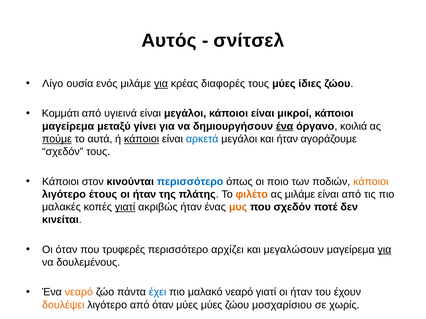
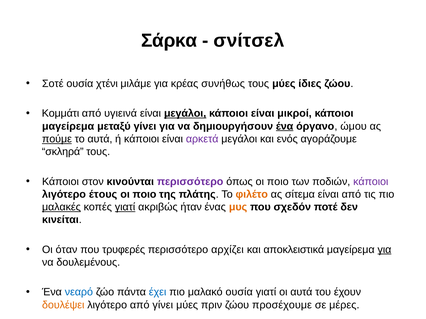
Αυτός: Αυτός -> Σάρκα
Λίγο: Λίγο -> Σοτέ
ενός: ενός -> χτένι
για at (161, 84) underline: present -> none
διαφορές: διαφορές -> συνήθως
μεγάλοι at (185, 114) underline: none -> present
κοιλιά: κοιλιά -> ώμου
κάποιοι at (142, 139) underline: present -> none
αρκετά colour: blue -> purple
και ήταν: ήταν -> ενός
σχεδόν at (63, 152): σχεδόν -> σκληρά
περισσότερο at (190, 182) colour: blue -> purple
κάποιοι at (371, 182) colour: orange -> purple
ήταν at (144, 195): ήταν -> ποιο
ας μιλάμε: μιλάμε -> σίτεμα
μαλακές underline: none -> present
μεγαλώσουν: μεγαλώσουν -> αποκλειστικά
νεαρό at (79, 293) colour: orange -> blue
μαλακό νεαρό: νεαρό -> ουσία
γιατί οι ήταν: ήταν -> αυτά
από όταν: όταν -> γίνει
μύες μύες: μύες -> πριν
μοσχαρίσιου: μοσχαρίσιου -> προσέχουμε
χωρίς: χωρίς -> μέρες
